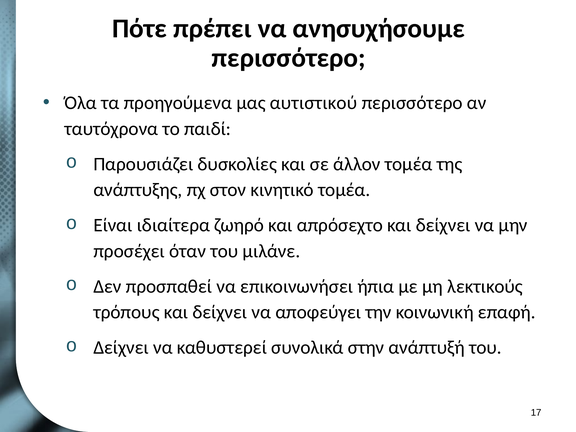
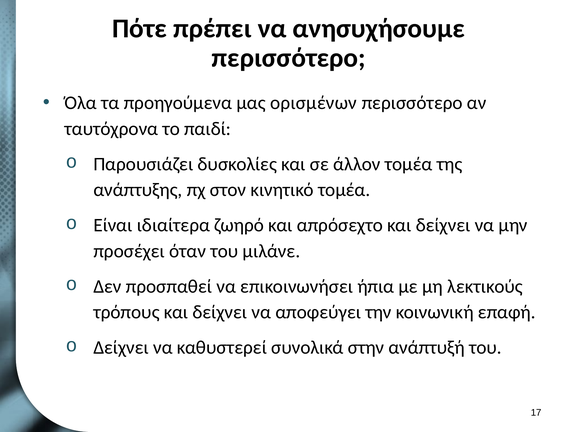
αυτιστικού: αυτιστικού -> ορισμένων
